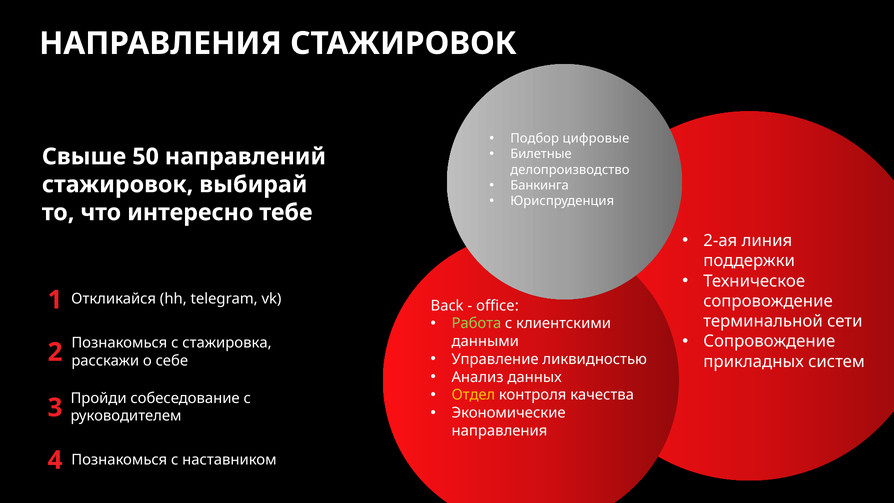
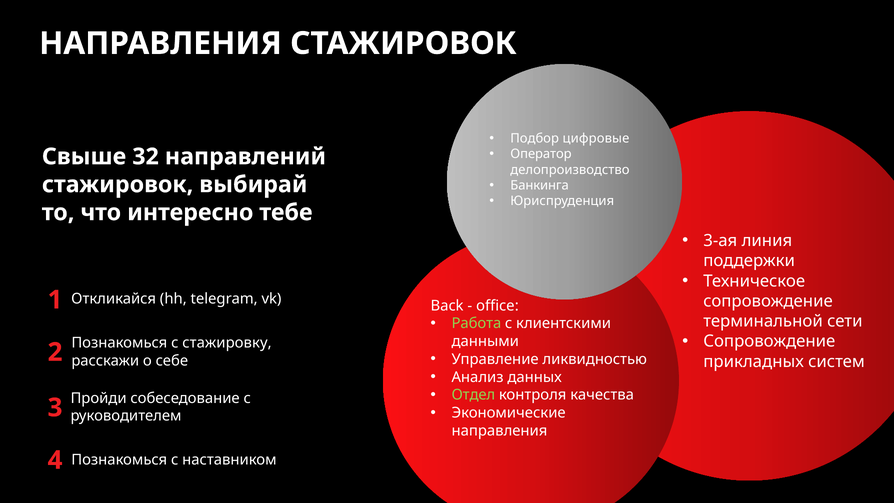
Билетные: Билетные -> Оператор
50: 50 -> 32
2-ая: 2-ая -> 3-ая
стажировка: стажировка -> стажировку
Отдел colour: yellow -> light green
